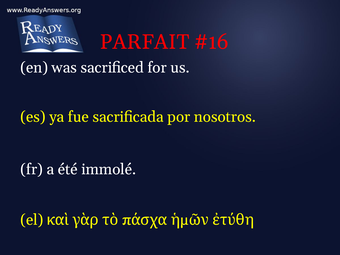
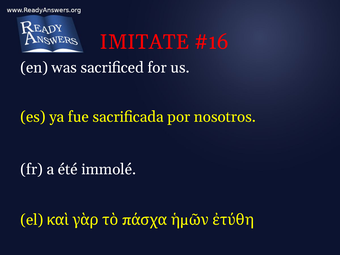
PARFAIT: PARFAIT -> IMITATE
